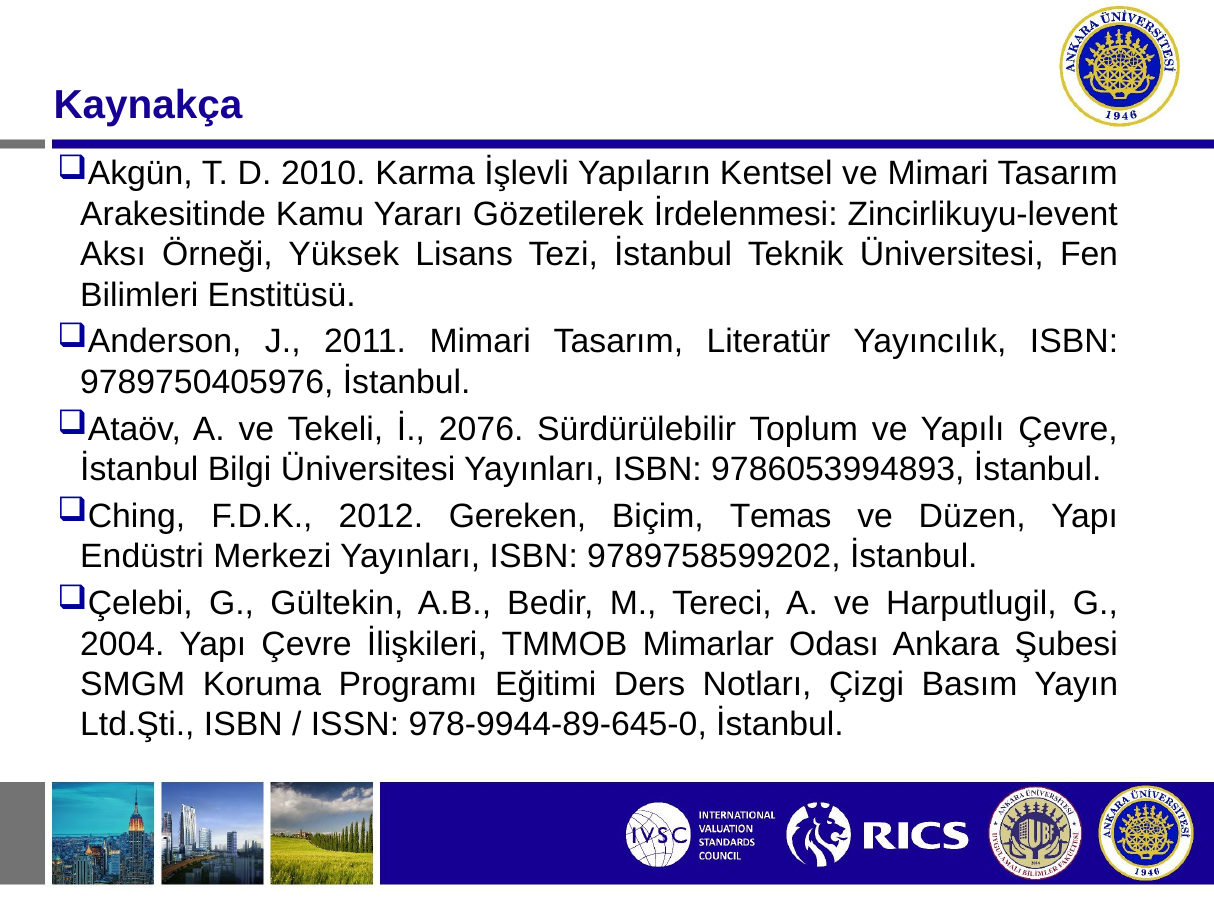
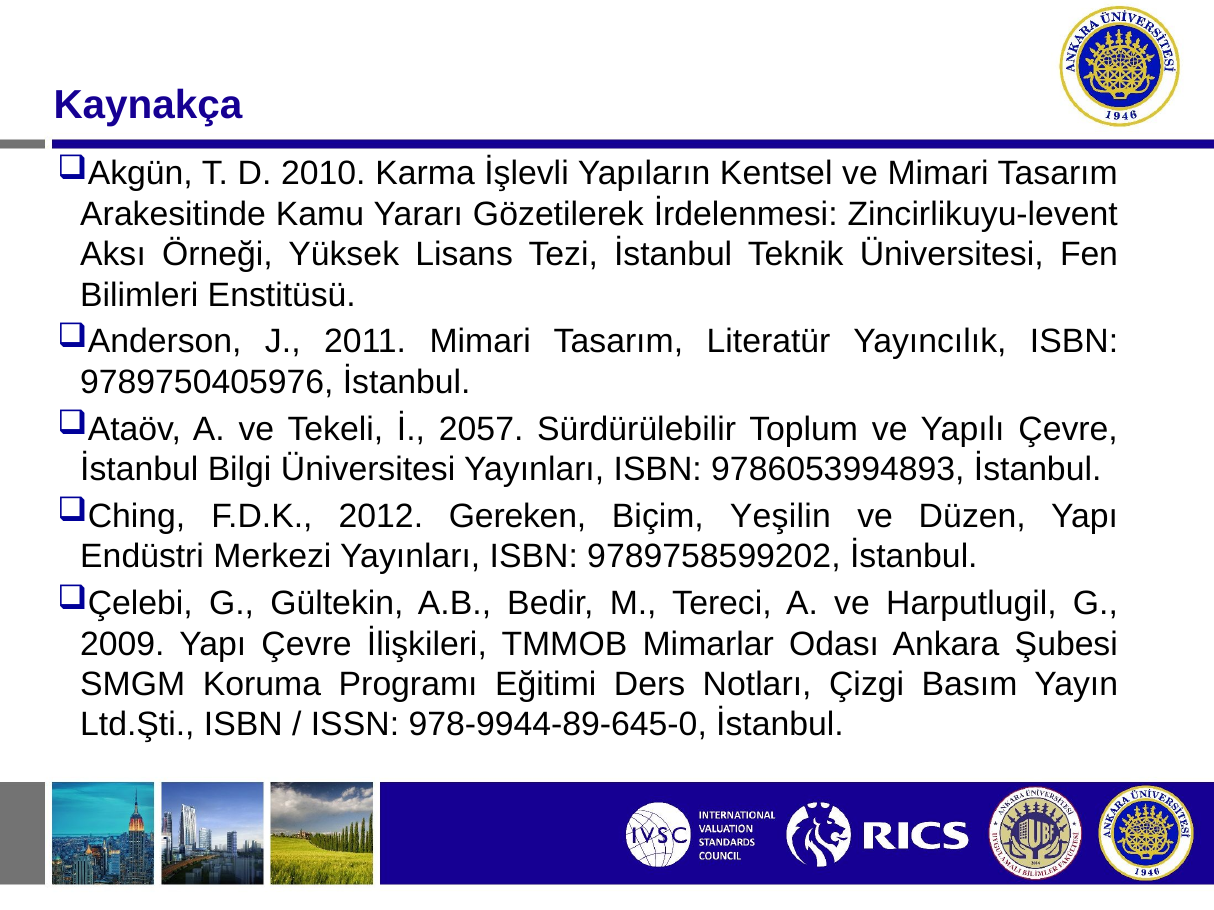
2076: 2076 -> 2057
Temas: Temas -> Yeşilin
2004: 2004 -> 2009
